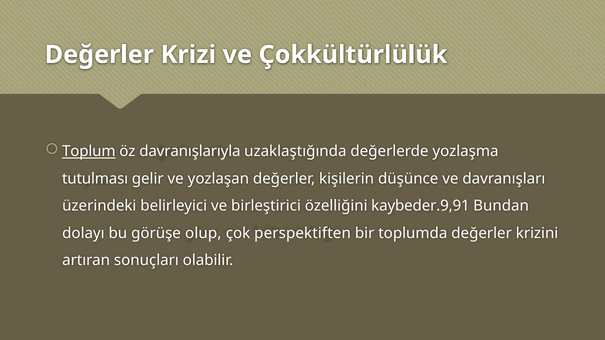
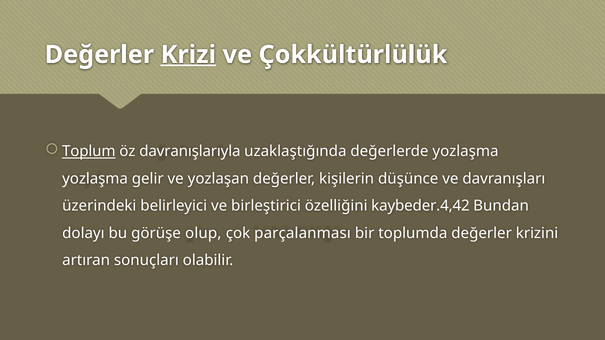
Krizi underline: none -> present
tutulması at (95, 179): tutulması -> yozlaşma
kaybeder.9,91: kaybeder.9,91 -> kaybeder.4,42
perspektiften: perspektiften -> parçalanması
